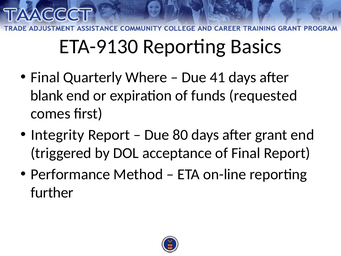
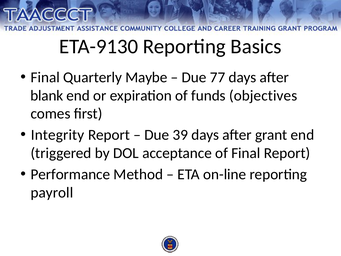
Where: Where -> Maybe
41: 41 -> 77
requested: requested -> objectives
80: 80 -> 39
further: further -> payroll
